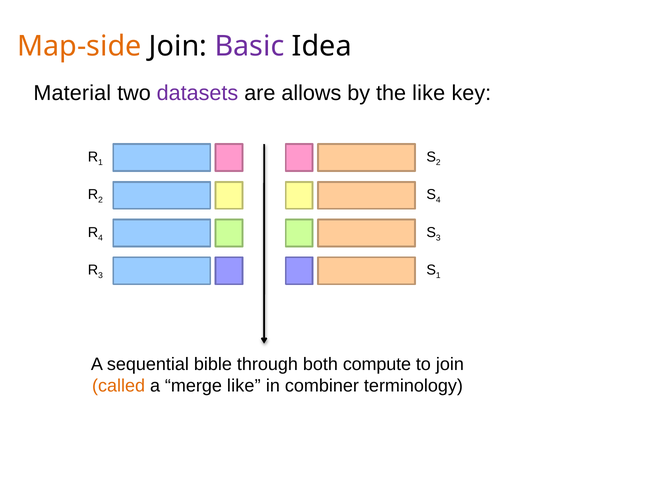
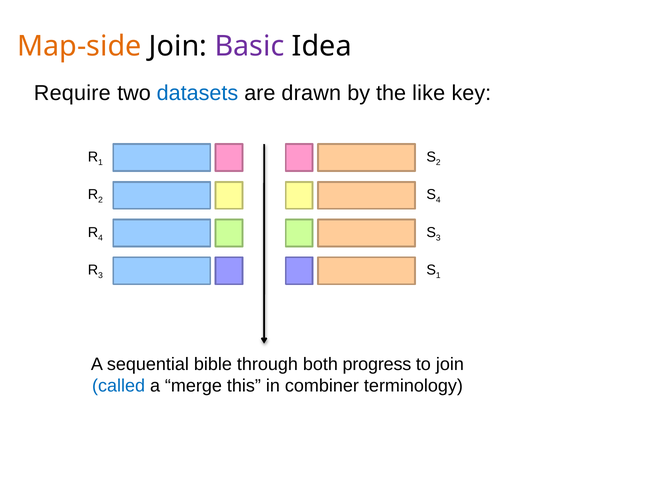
Material: Material -> Require
datasets colour: purple -> blue
allows: allows -> drawn
compute: compute -> progress
called colour: orange -> blue
merge like: like -> this
